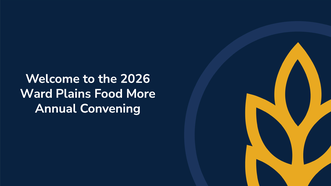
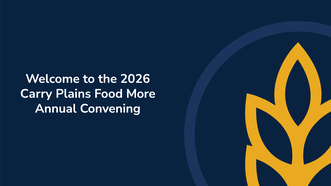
Ward: Ward -> Carry
